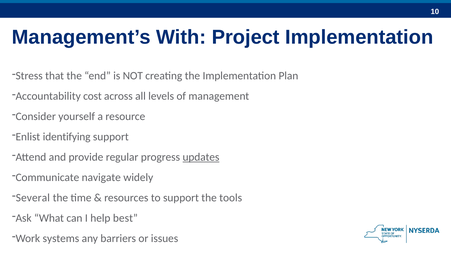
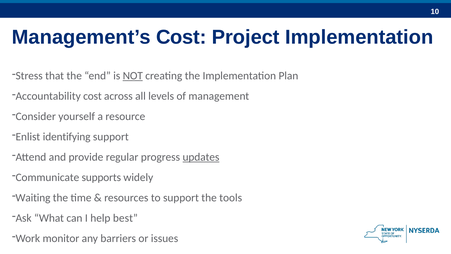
Management’s With: With -> Cost
NOT underline: none -> present
navigate: navigate -> supports
Several: Several -> Waiting
systems: systems -> monitor
